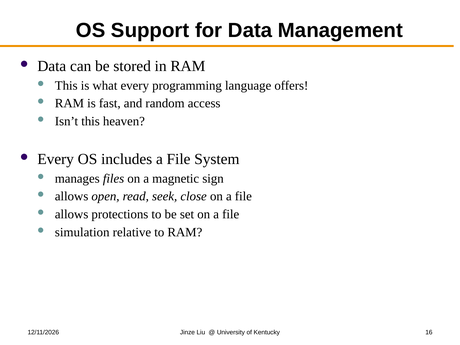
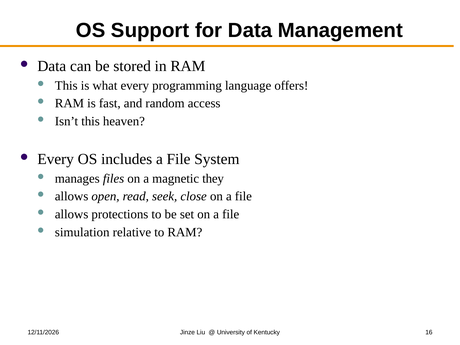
sign: sign -> they
